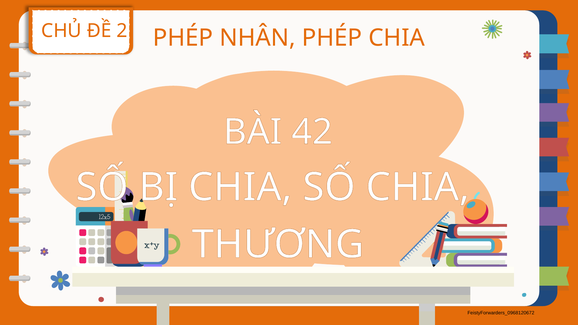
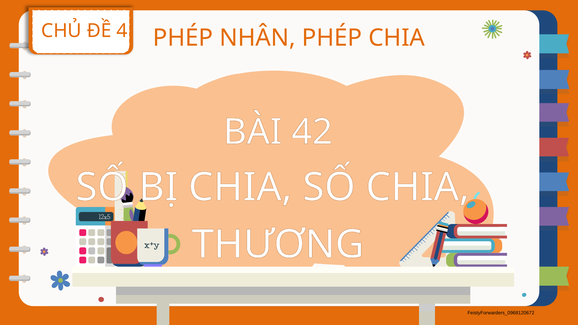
2: 2 -> 4
